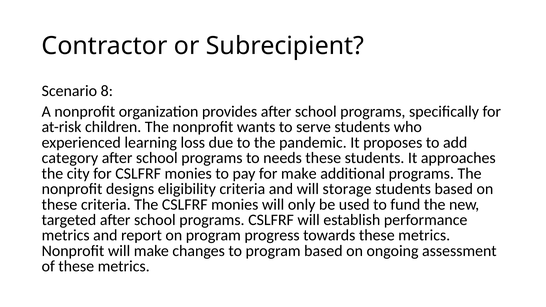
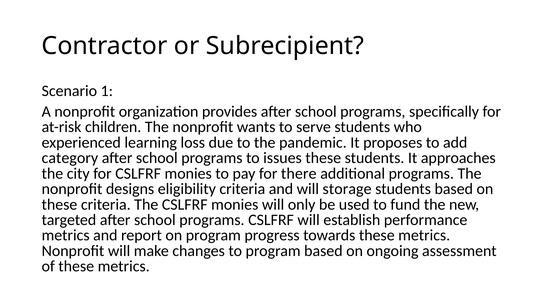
8: 8 -> 1
needs: needs -> issues
for make: make -> there
